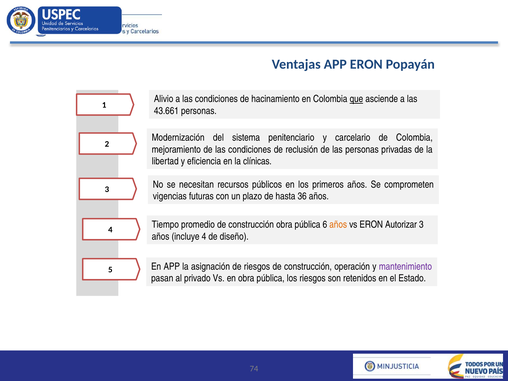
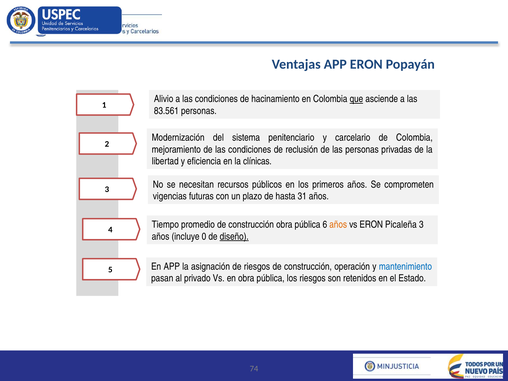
43.661: 43.661 -> 83.561
36: 36 -> 31
Autorizar: Autorizar -> Picaleña
incluye 4: 4 -> 0
diseño underline: none -> present
mantenimiento colour: purple -> blue
